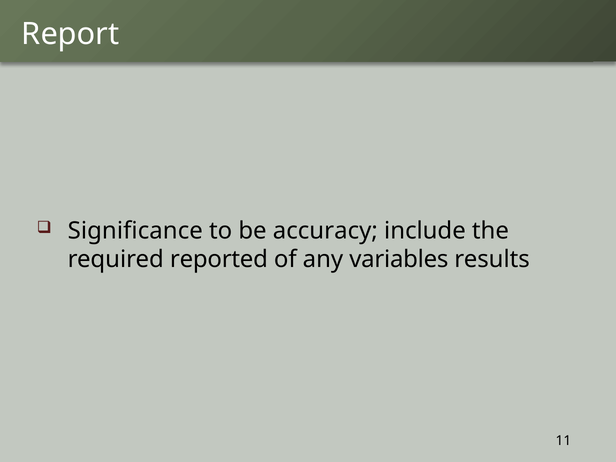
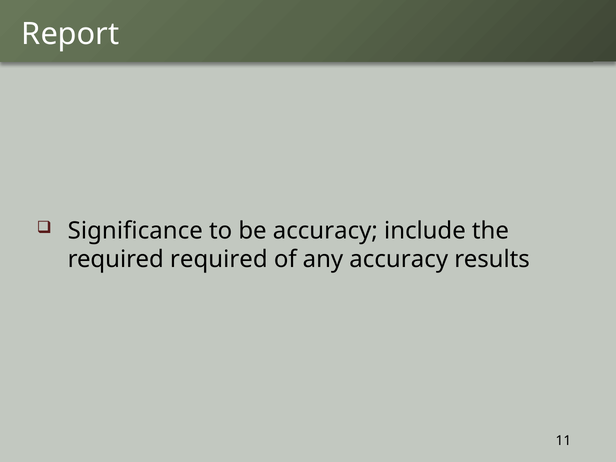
required reported: reported -> required
any variables: variables -> accuracy
